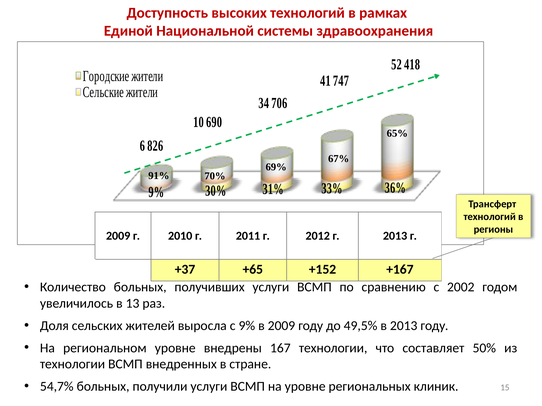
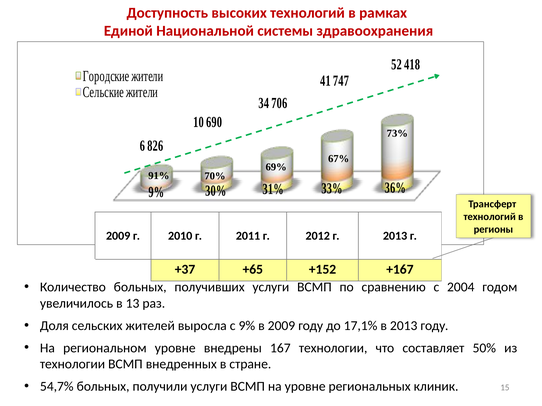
65%: 65% -> 73%
2002: 2002 -> 2004
49,5%: 49,5% -> 17,1%
